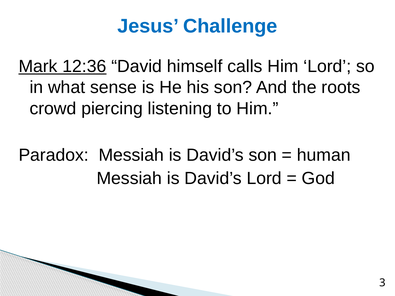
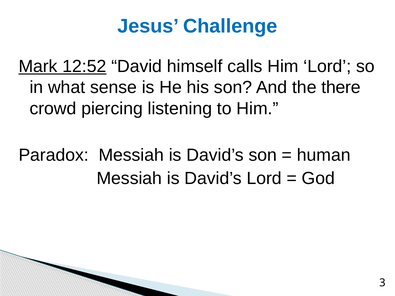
12:36: 12:36 -> 12:52
roots: roots -> there
